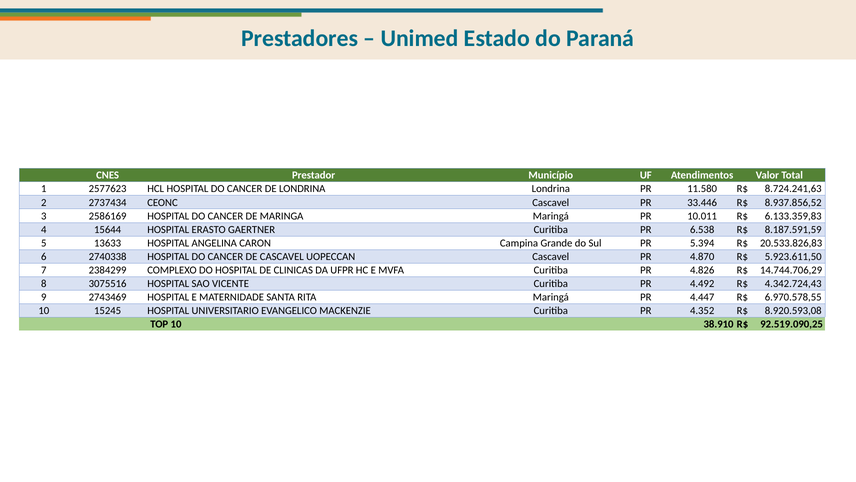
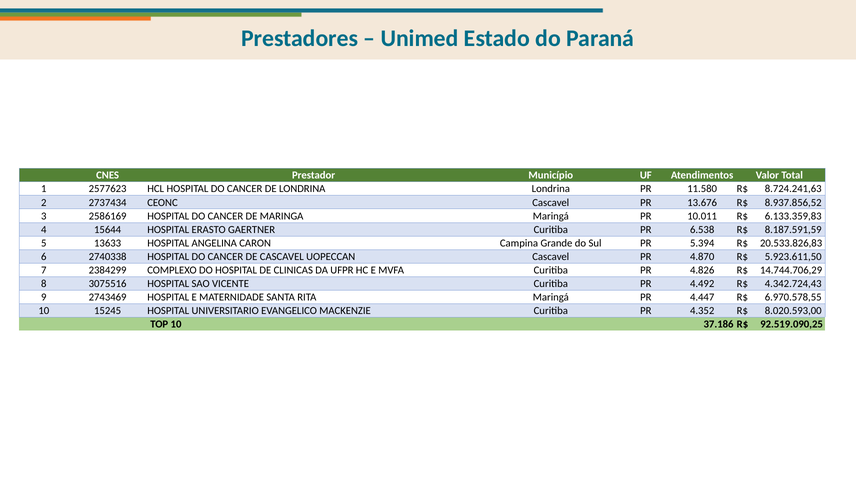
33.446: 33.446 -> 13.676
8.920.593,08: 8.920.593,08 -> 8.020.593,00
38.910: 38.910 -> 37.186
